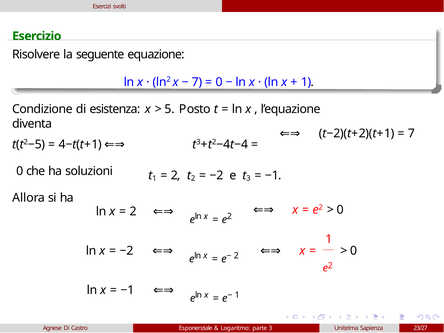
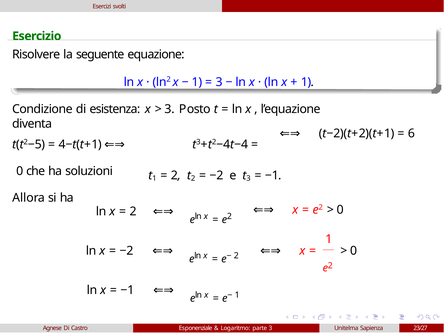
7 at (197, 82): 7 -> 1
0 at (219, 82): 0 -> 3
5 at (169, 109): 5 -> 3
7 at (411, 134): 7 -> 6
